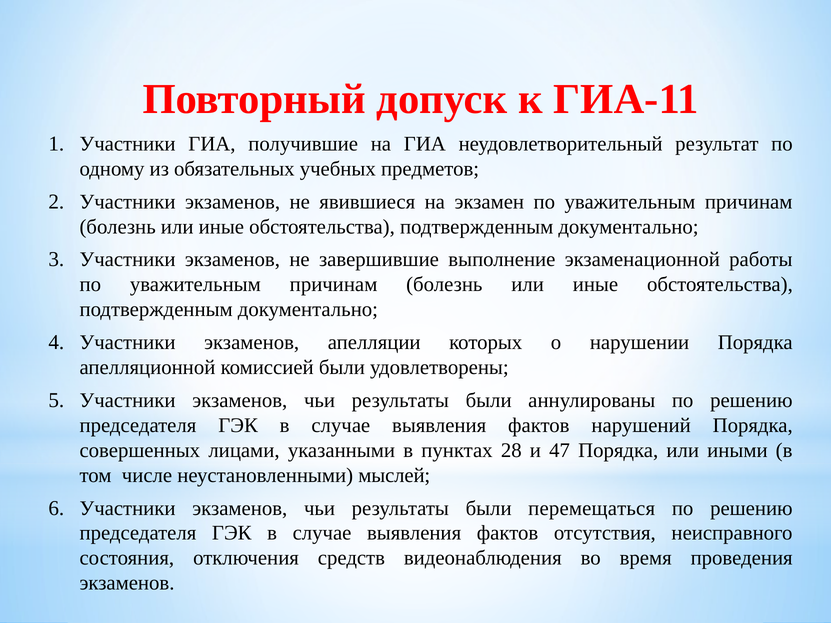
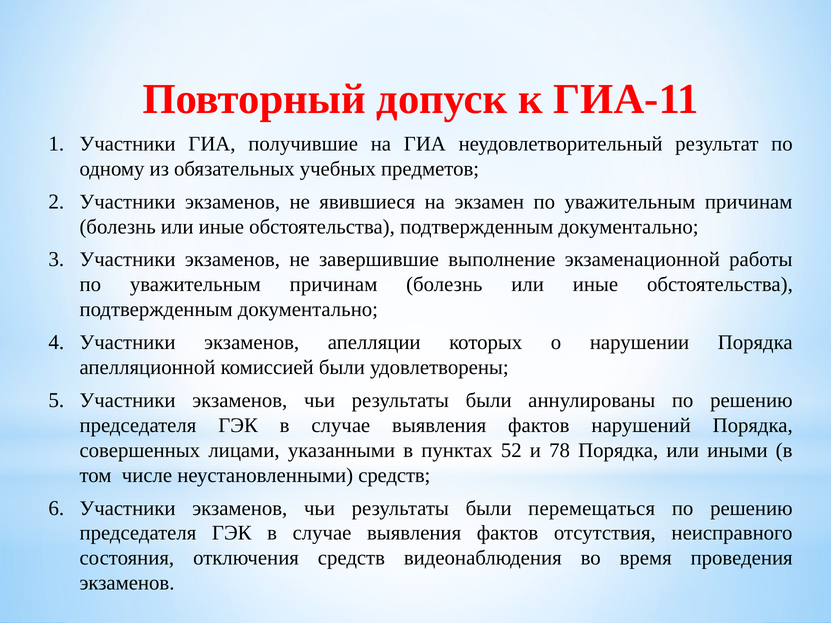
28: 28 -> 52
47: 47 -> 78
неустановленными мыслей: мыслей -> средств
